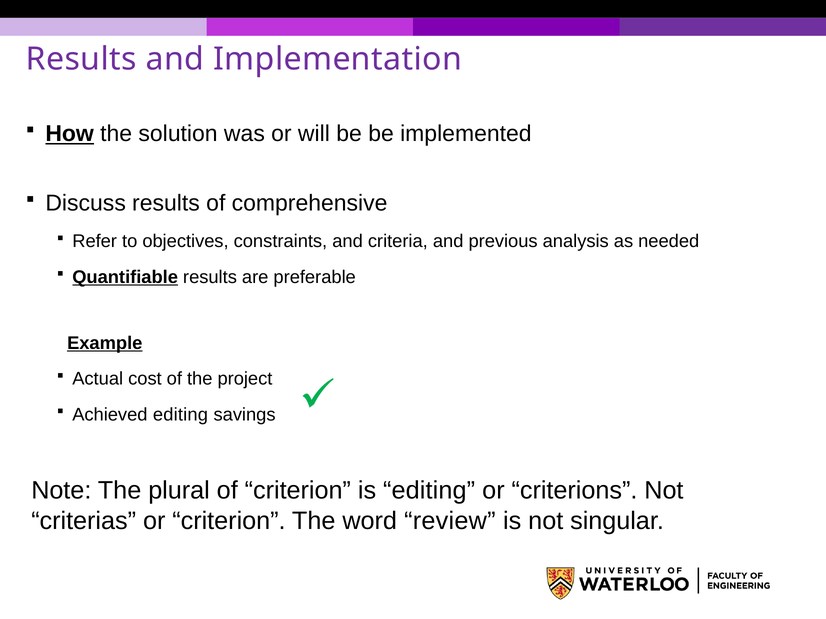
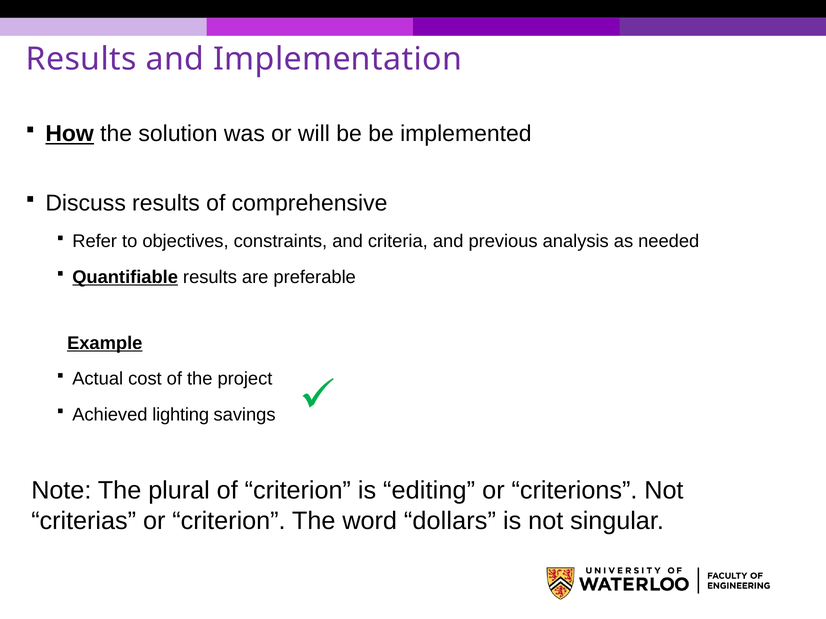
Achieved editing: editing -> lighting
review: review -> dollars
